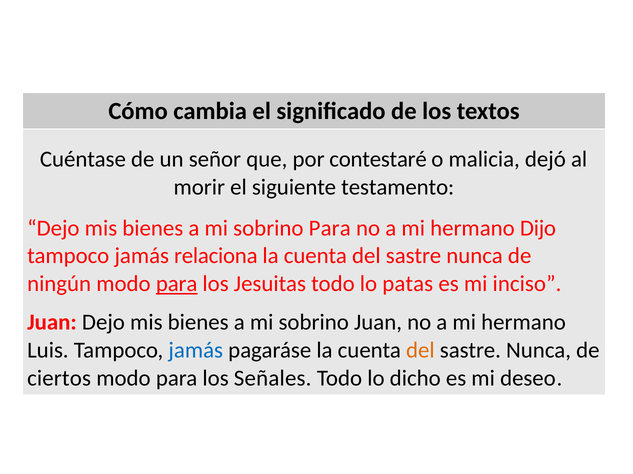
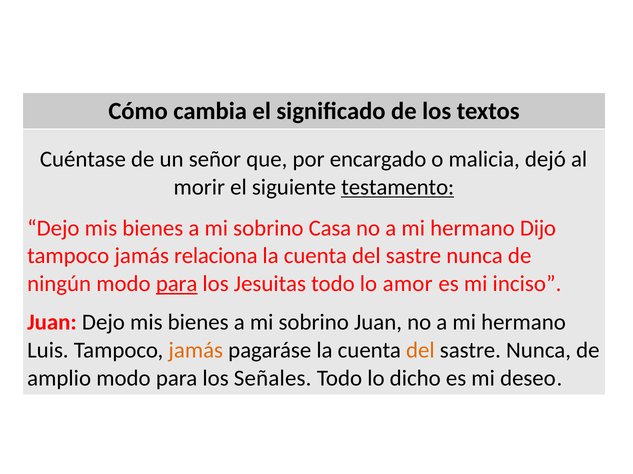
contestaré: contestaré -> encargado
testamento underline: none -> present
sobrino Para: Para -> Casa
patas: patas -> amor
jamás at (196, 351) colour: blue -> orange
ciertos: ciertos -> amplio
